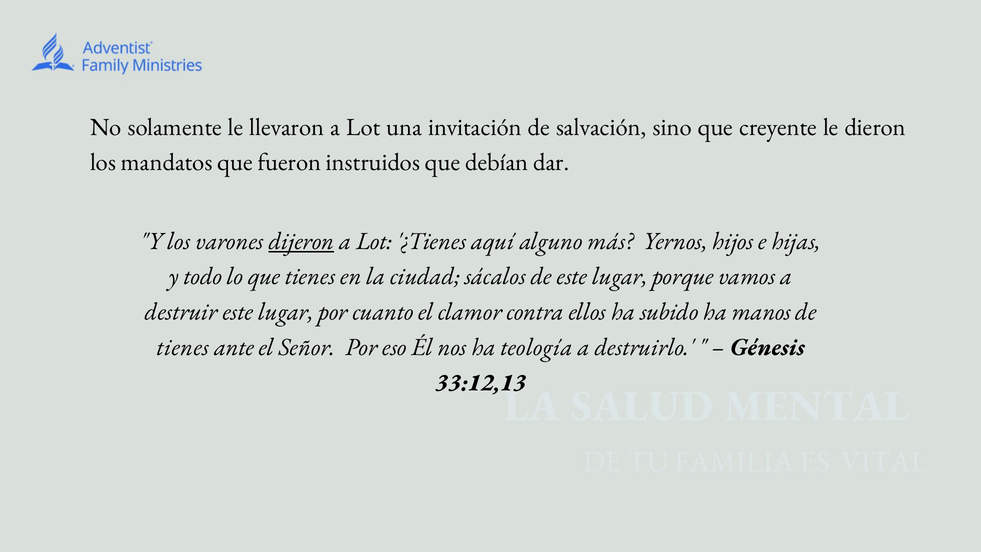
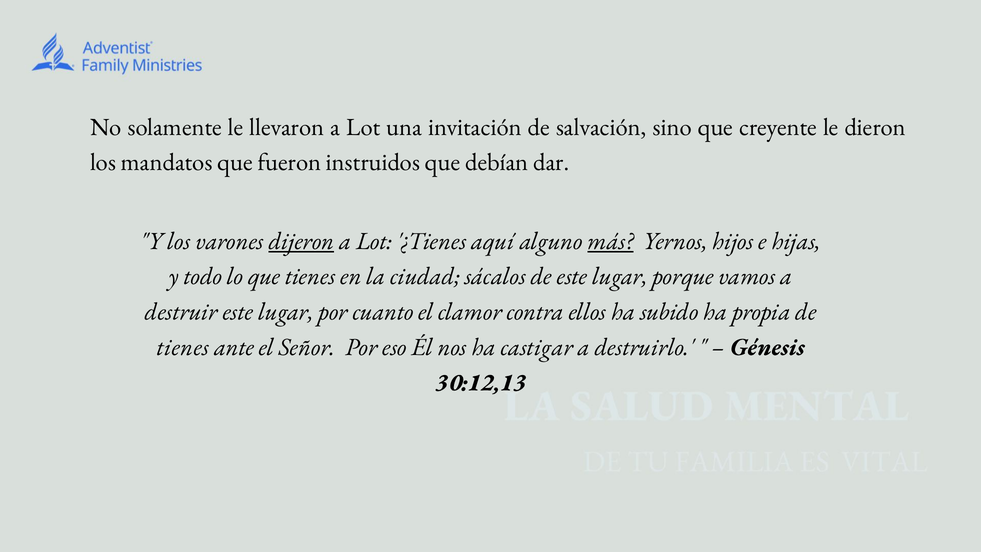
más underline: none -> present
manos: manos -> propia
teología: teología -> castigar
33:12,13: 33:12,13 -> 30:12,13
